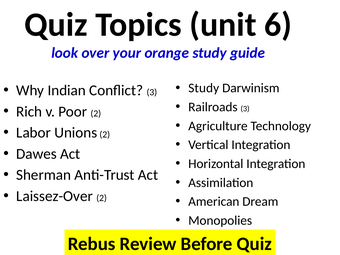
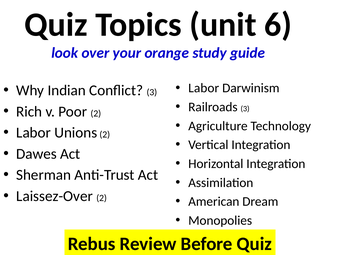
Study at (204, 88): Study -> Labor
